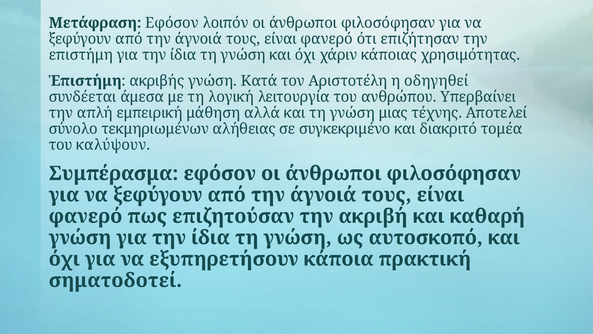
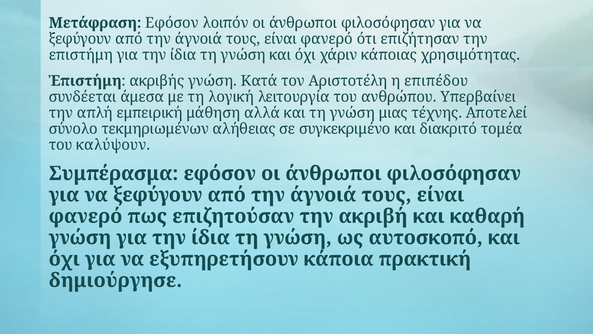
οδηγηθεί: οδηγηθεί -> επιπέδου
σηματοδοτεί: σηματοδοτεί -> δημιούργησε
